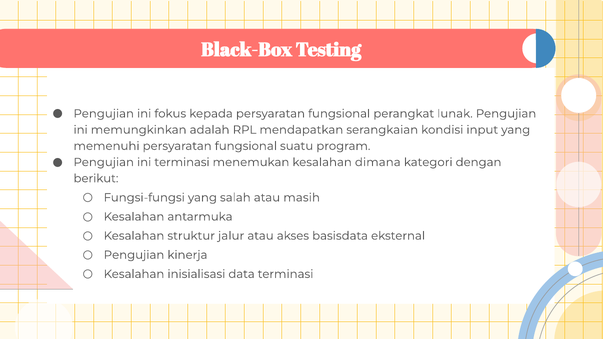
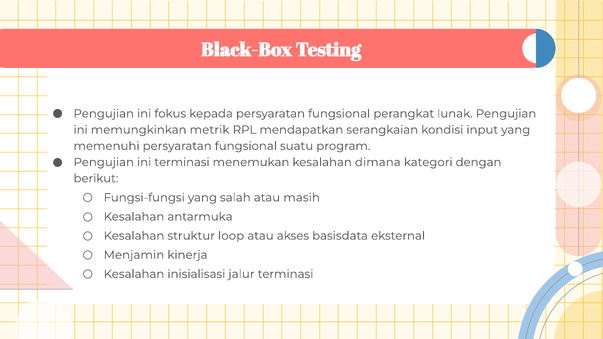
adalah: adalah -> metrik
jalur: jalur -> loop
Pengujian at (134, 255): Pengujian -> Menjamin
data: data -> jalur
